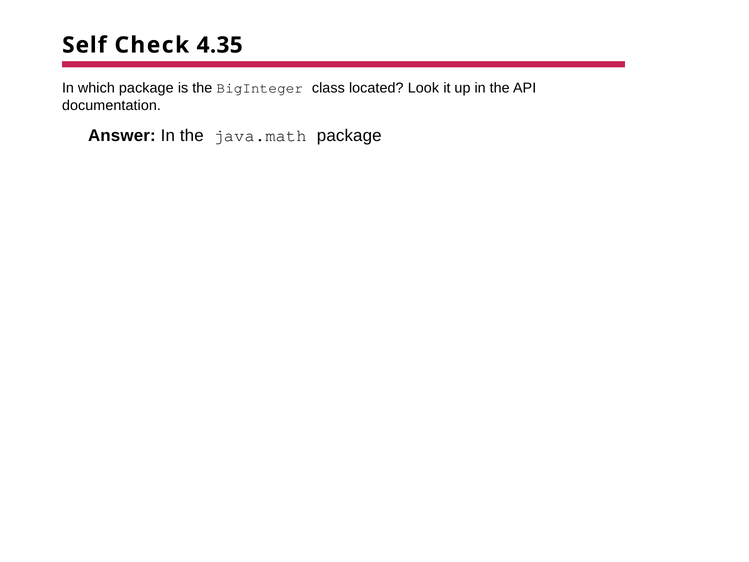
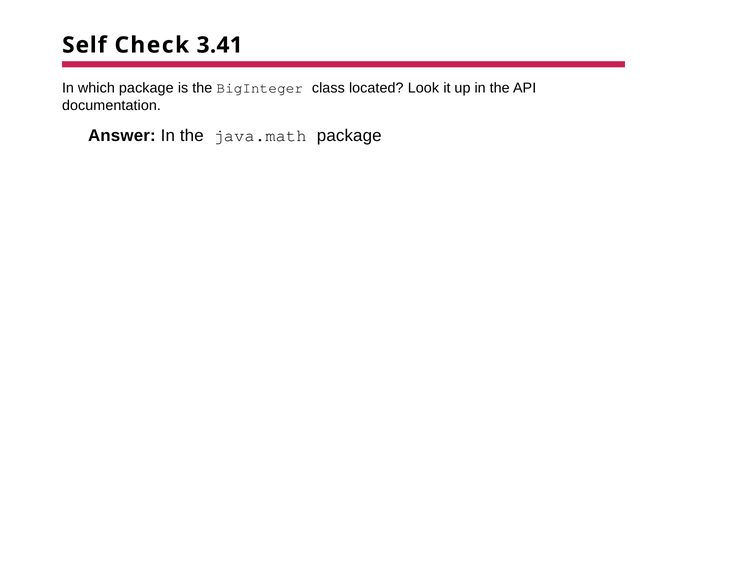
4.35: 4.35 -> 3.41
